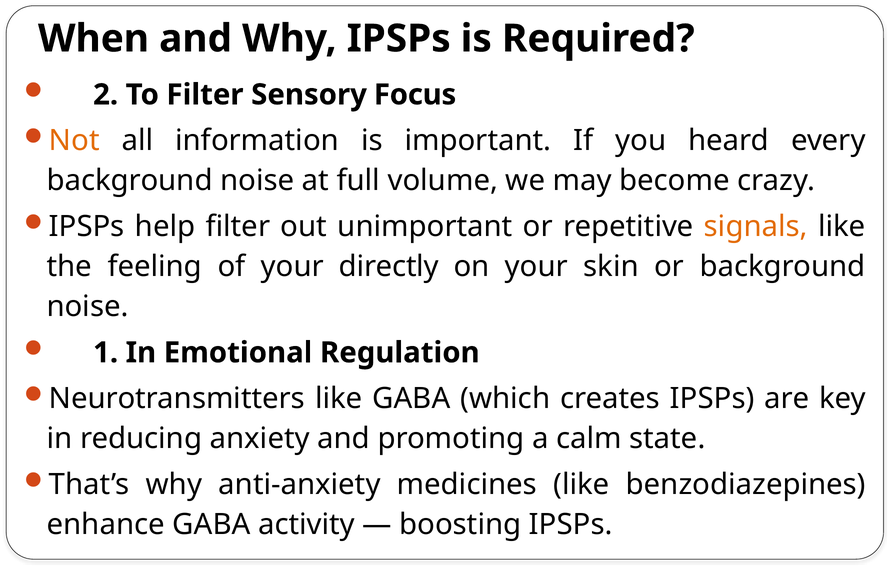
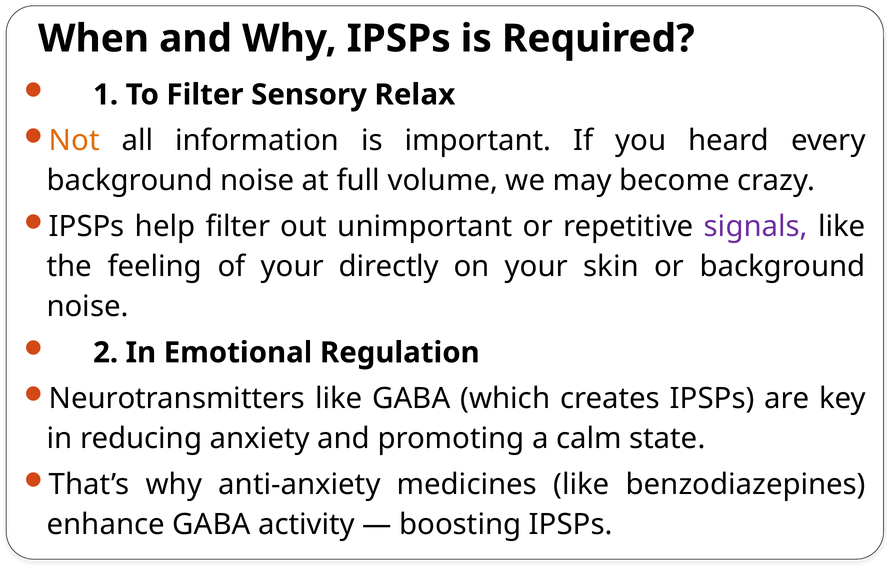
2: 2 -> 1
Focus: Focus -> Relax
signals colour: orange -> purple
1: 1 -> 2
